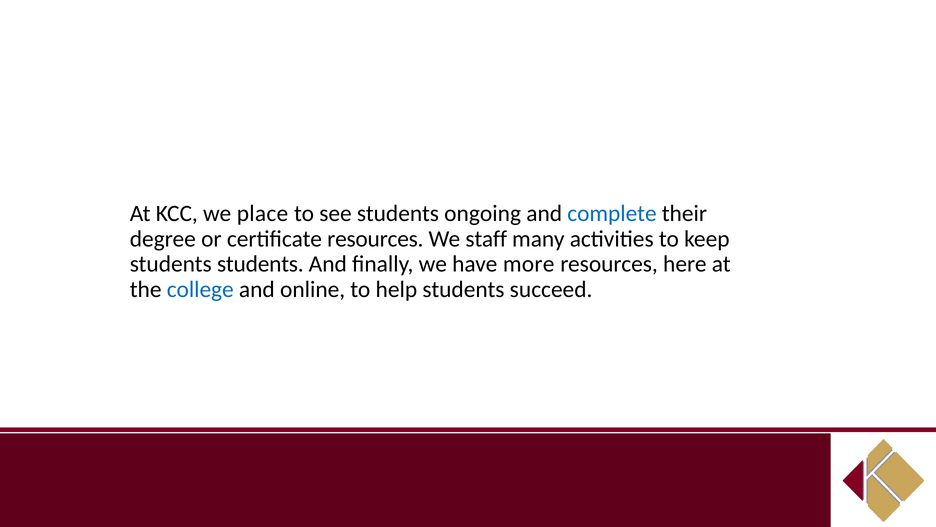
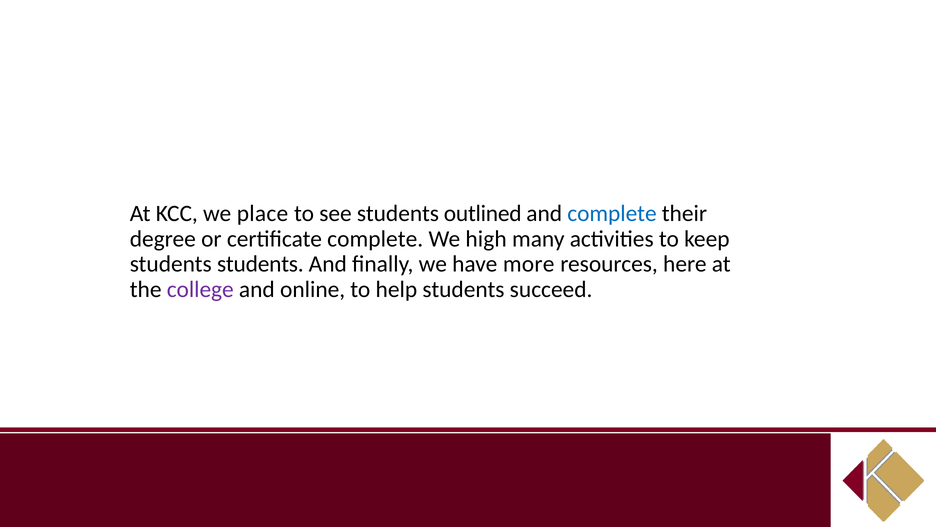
ongoing: ongoing -> outlined
certificate resources: resources -> complete
staff: staff -> high
college colour: blue -> purple
